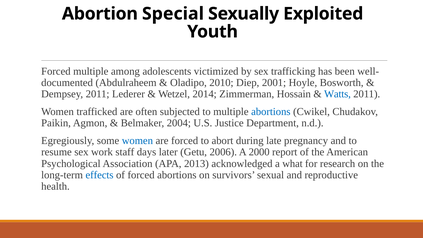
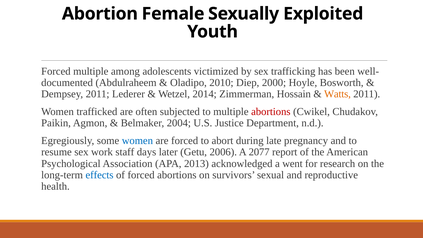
Special: Special -> Female
2001: 2001 -> 2000
Watts colour: blue -> orange
abortions at (271, 112) colour: blue -> red
2000: 2000 -> 2077
what: what -> went
